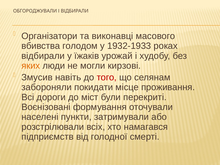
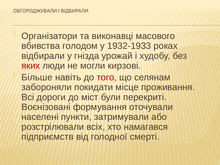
їжаків: їжаків -> гнізда
яких colour: orange -> red
Змусив: Змусив -> Більше
